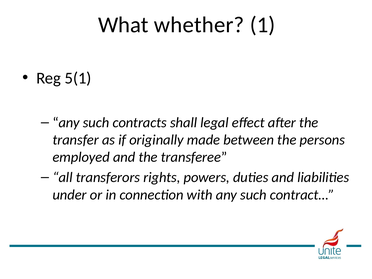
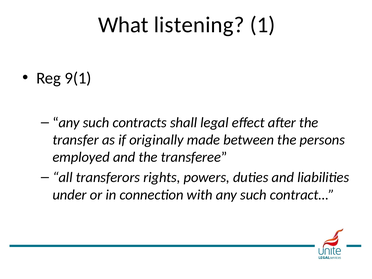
whether: whether -> listening
5(1: 5(1 -> 9(1
